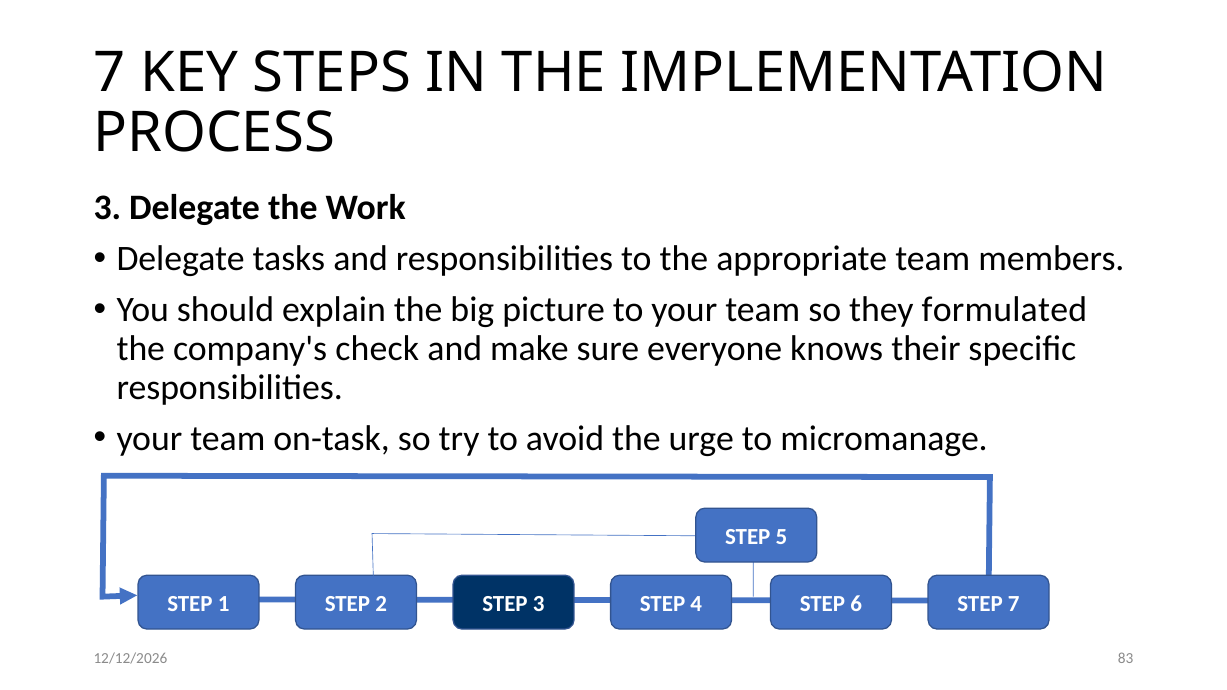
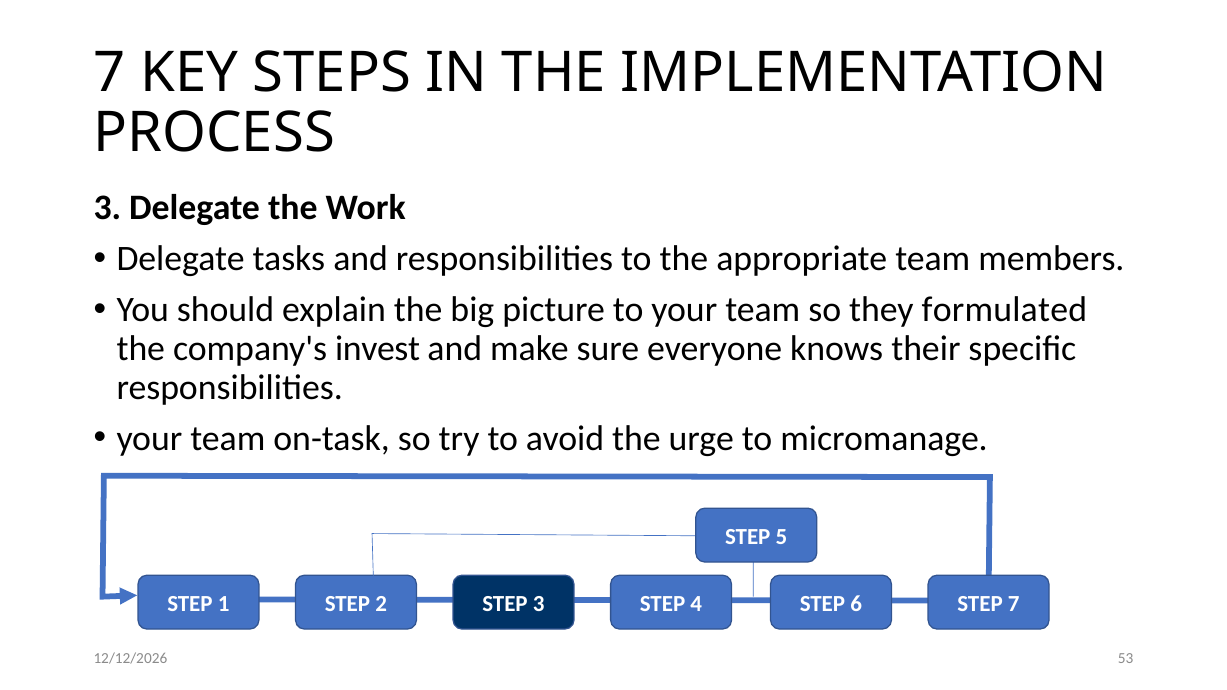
check: check -> invest
83: 83 -> 53
